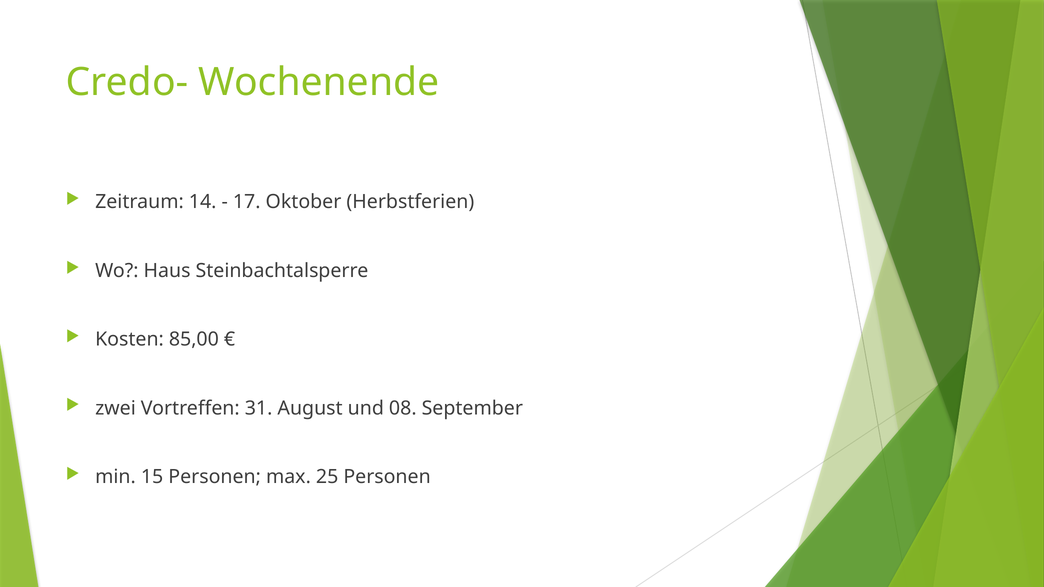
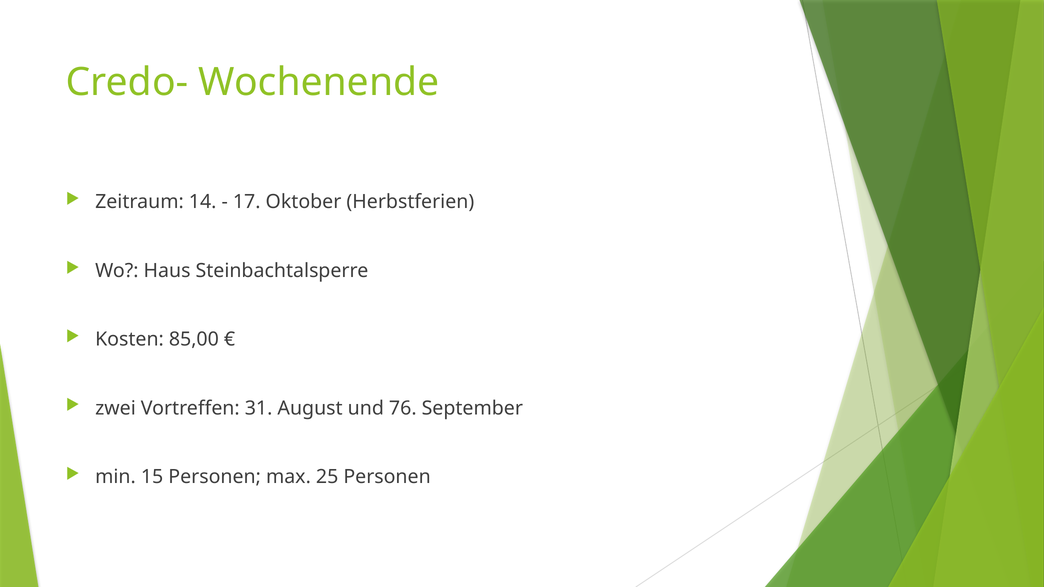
08: 08 -> 76
